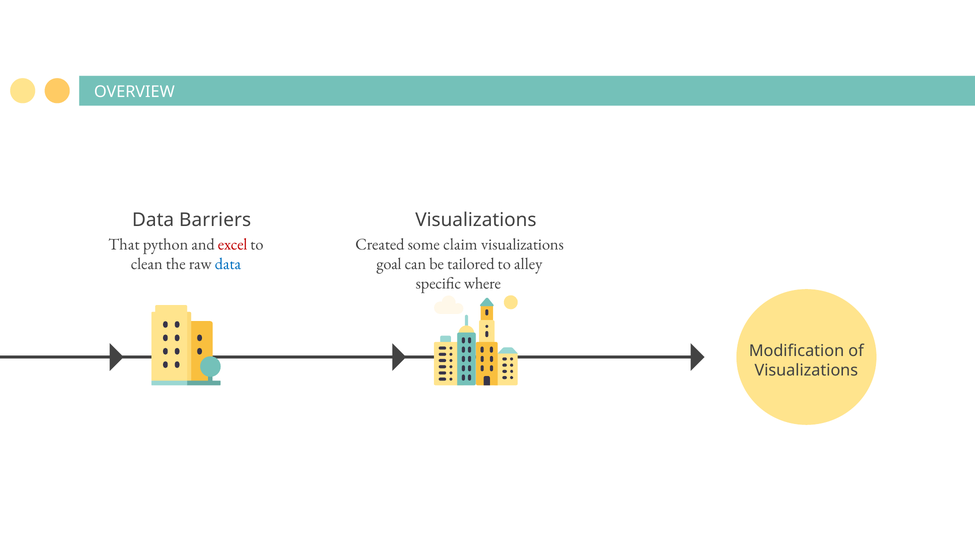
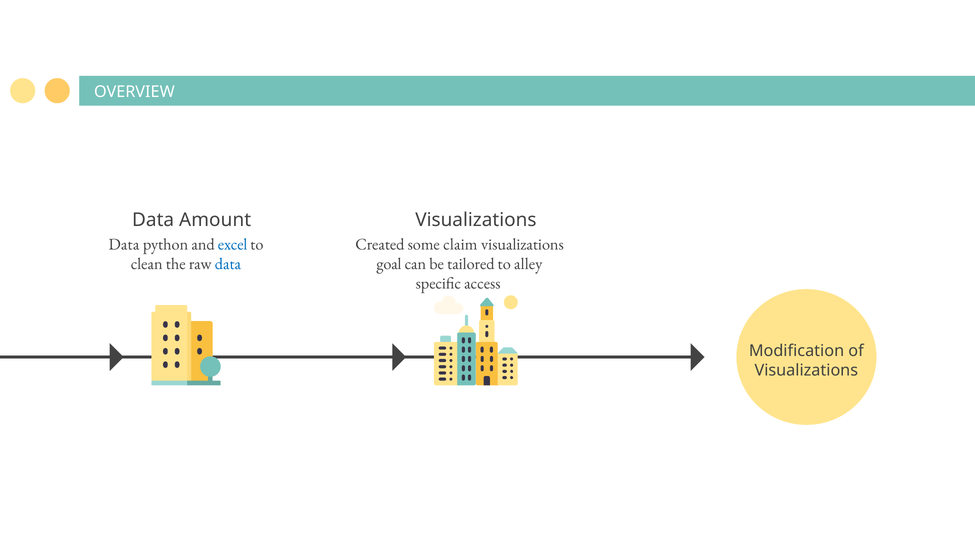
Barriers: Barriers -> Amount
That at (124, 244): That -> Data
excel colour: red -> blue
where: where -> access
